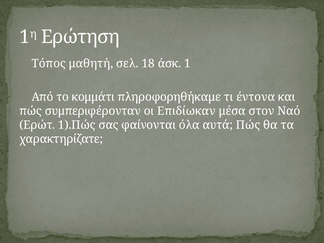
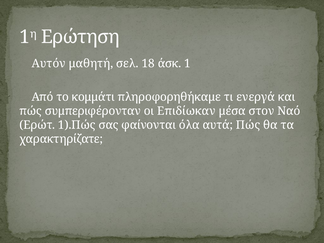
Τόπος: Τόπος -> Αυτόν
έντονα: έντονα -> ενεργά
